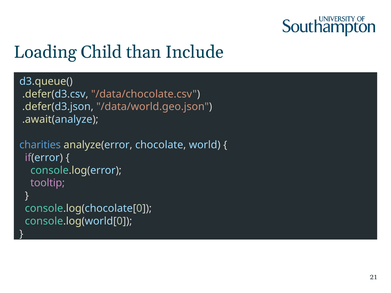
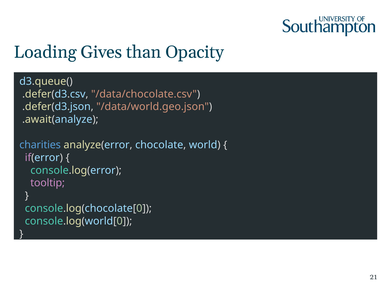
Child: Child -> Gives
Include: Include -> Opacity
